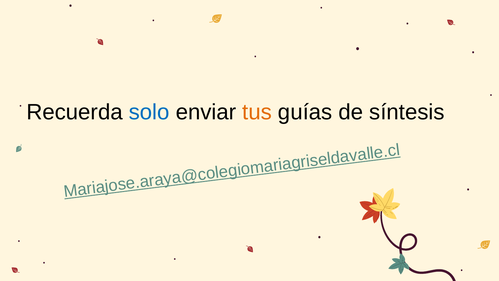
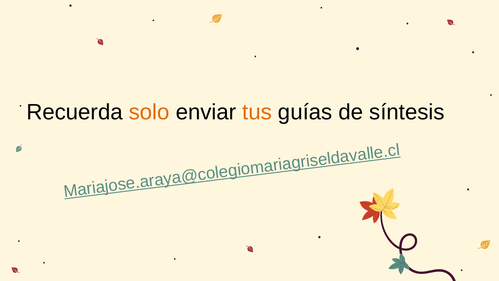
solo colour: blue -> orange
